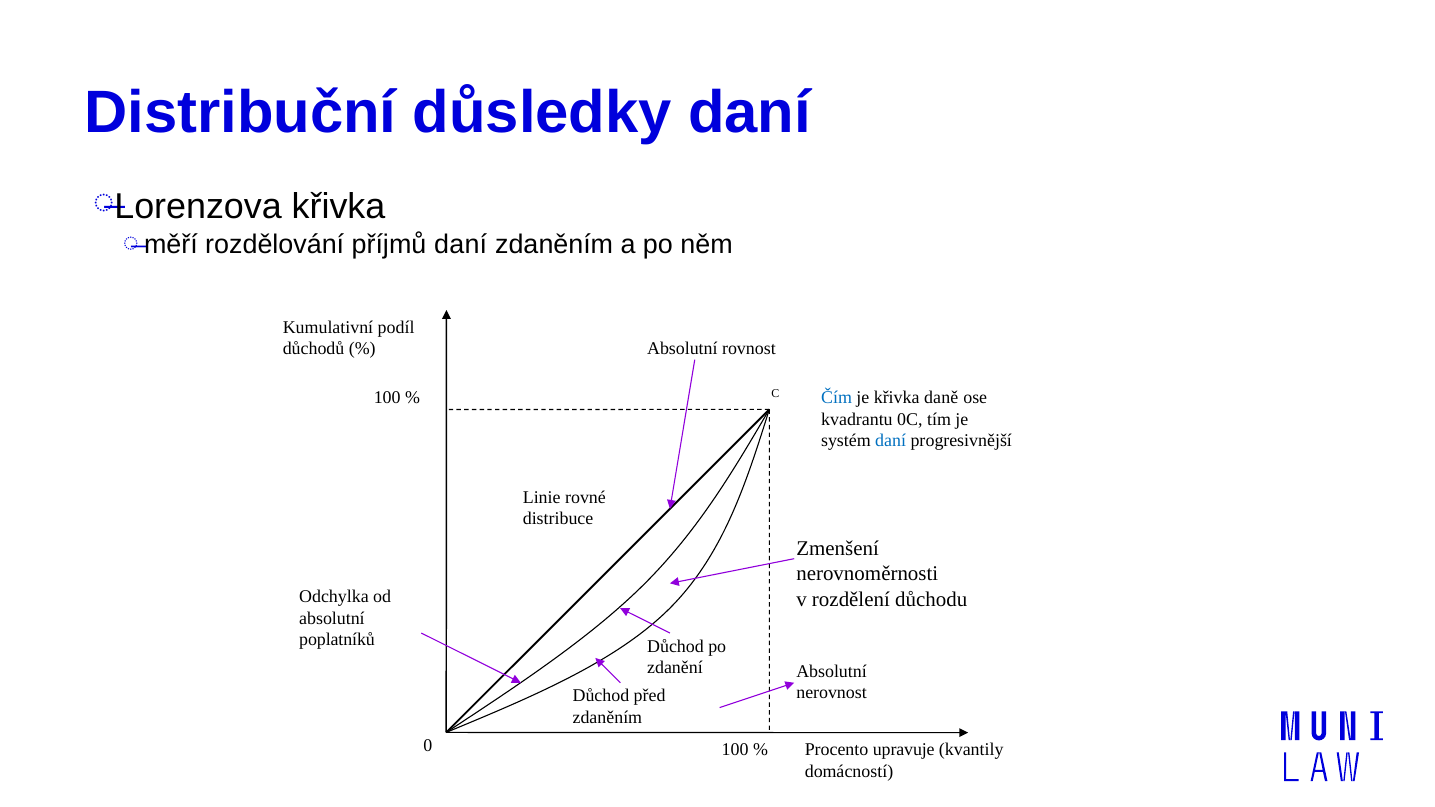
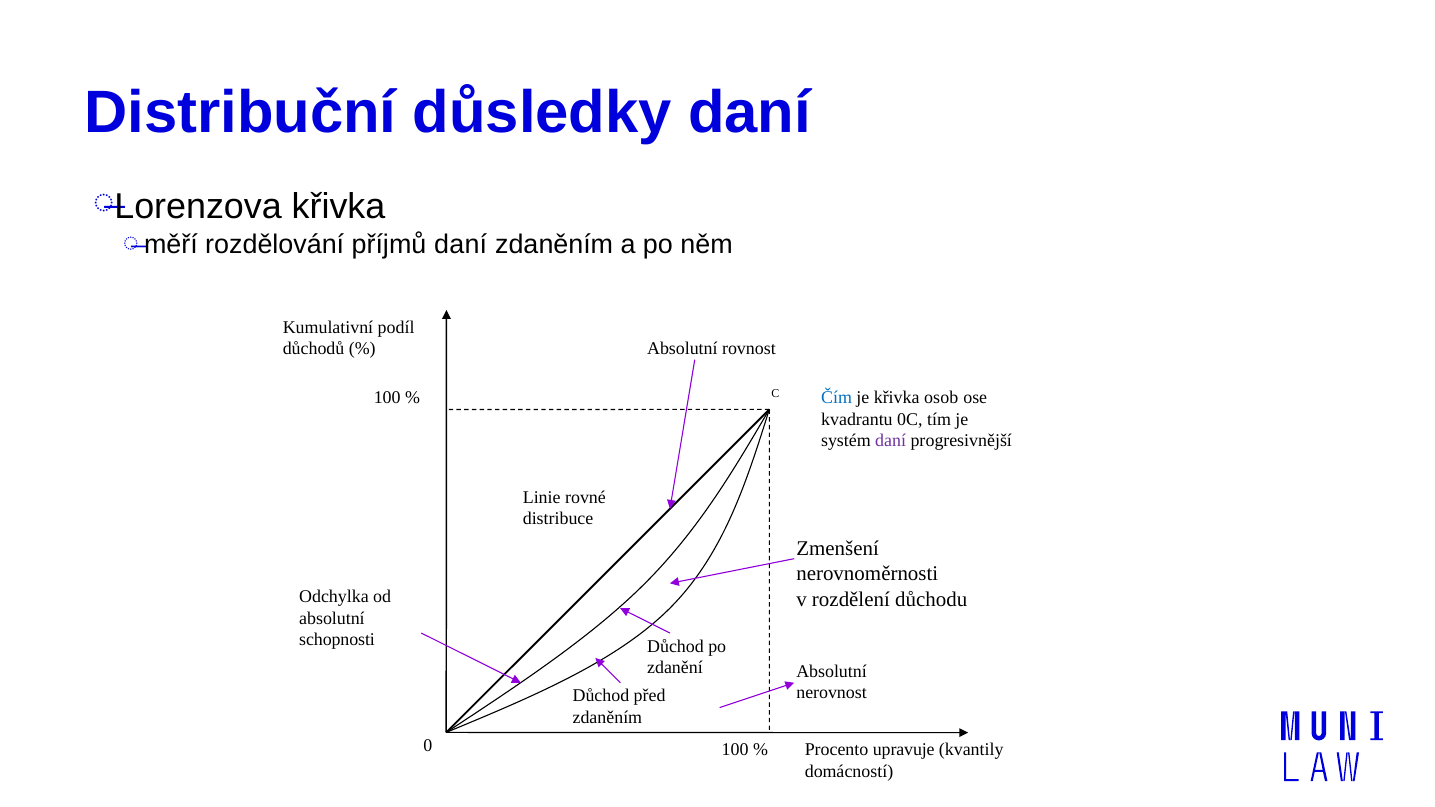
daně: daně -> osob
daní at (891, 441) colour: blue -> purple
poplatníků: poplatníků -> schopnosti
